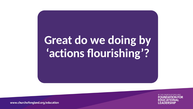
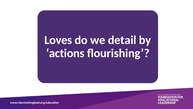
Great: Great -> Loves
doing: doing -> detail
